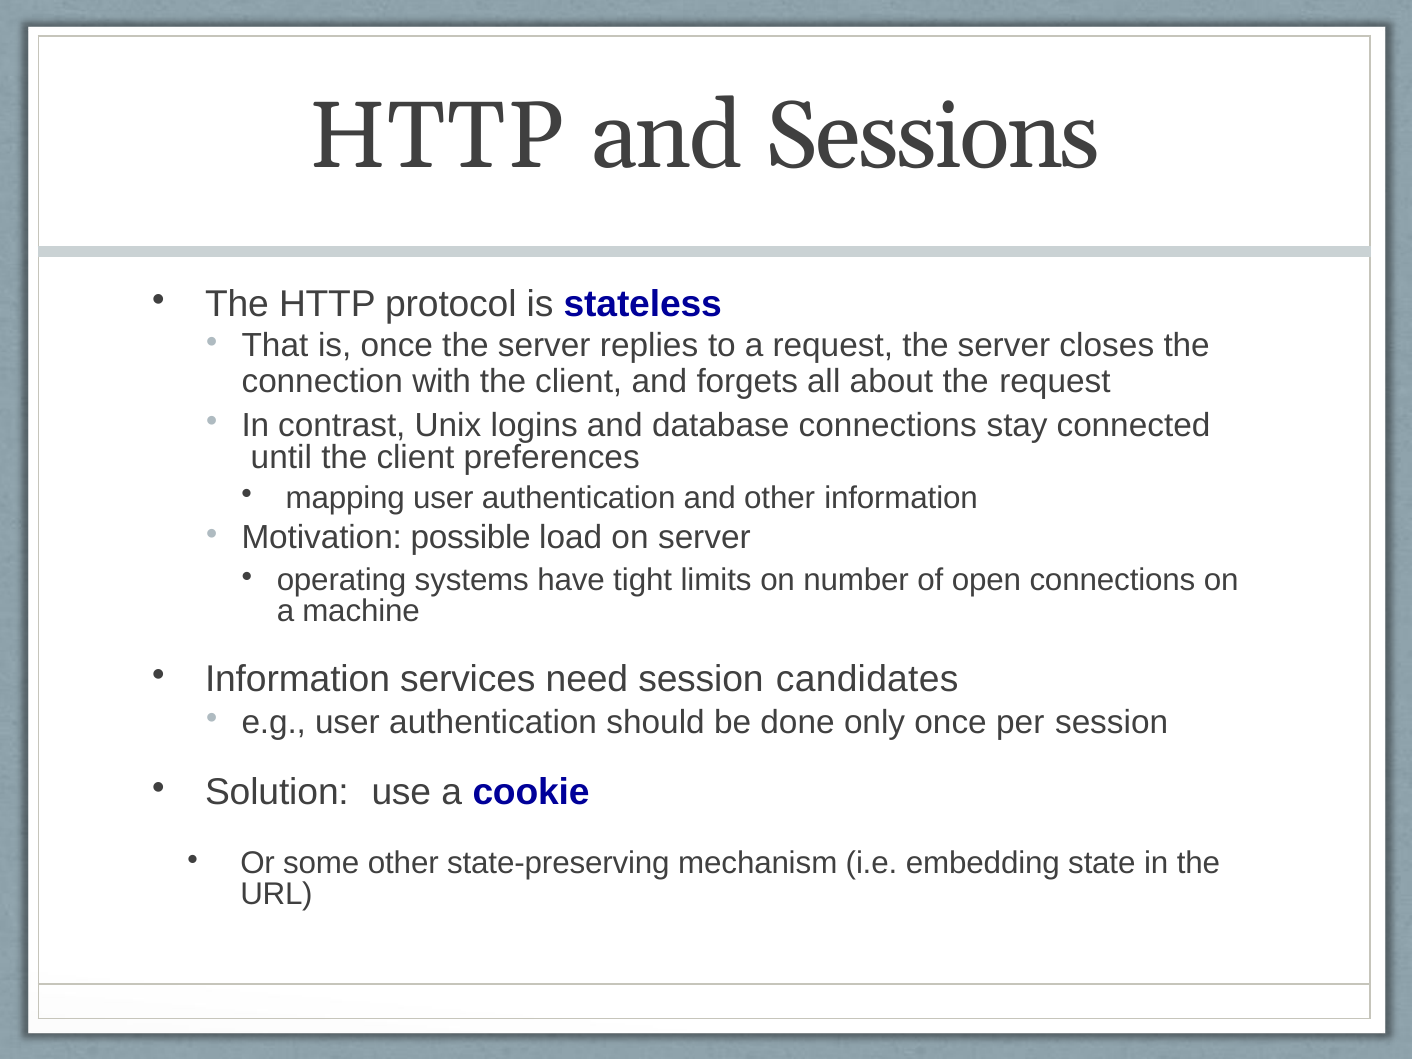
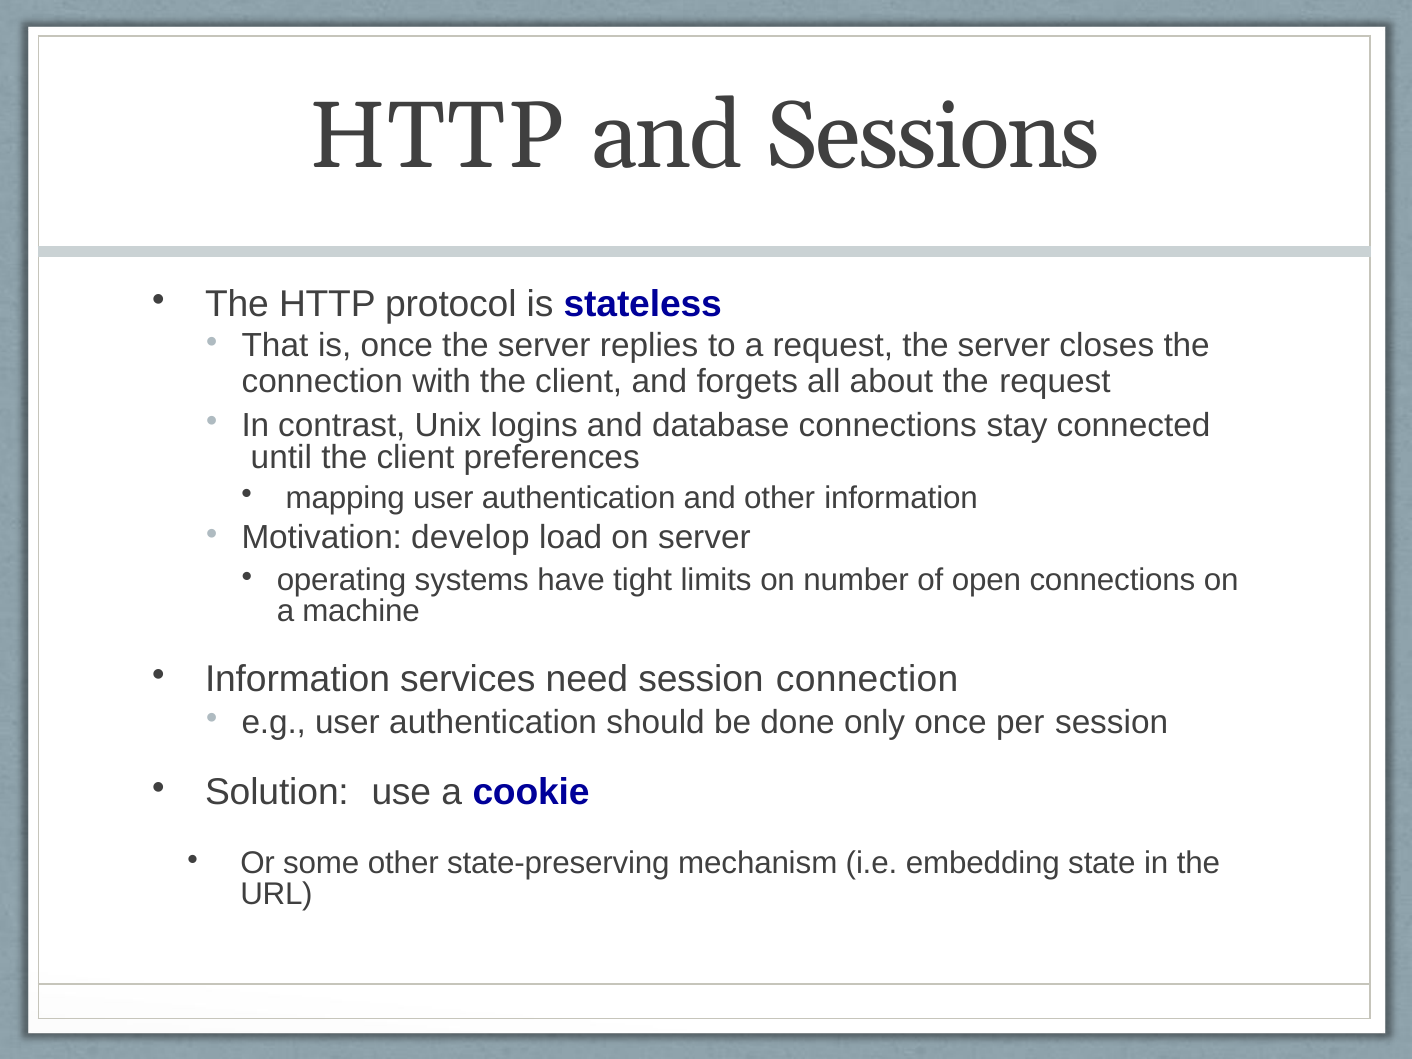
possible: possible -> develop
session candidates: candidates -> connection
